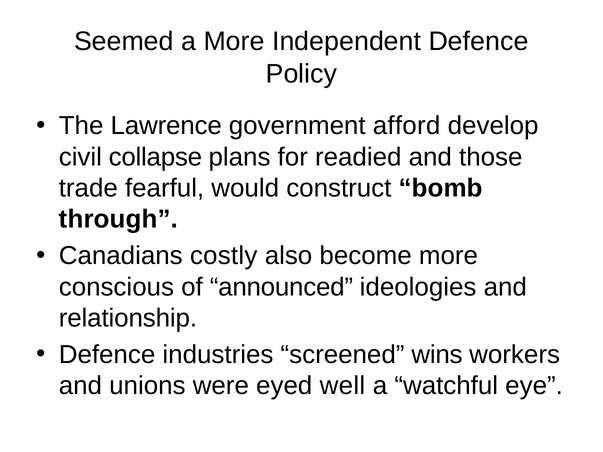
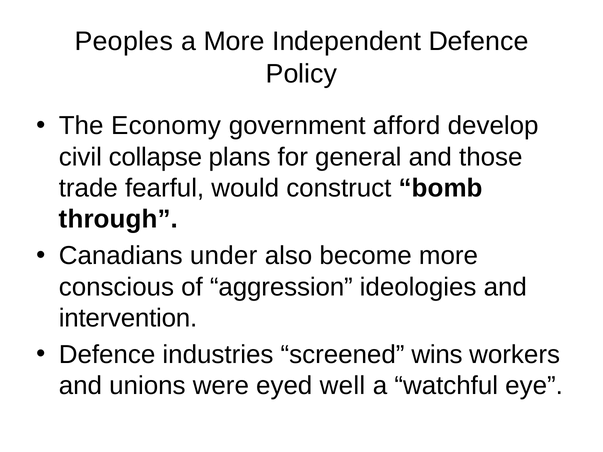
Seemed: Seemed -> Peoples
Lawrence: Lawrence -> Economy
readied: readied -> general
costly: costly -> under
announced: announced -> aggression
relationship: relationship -> intervention
